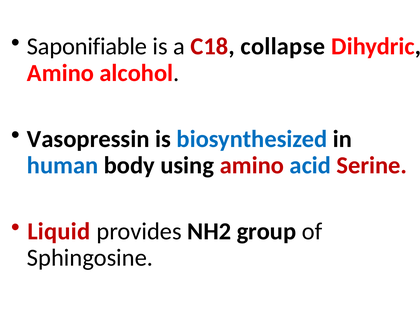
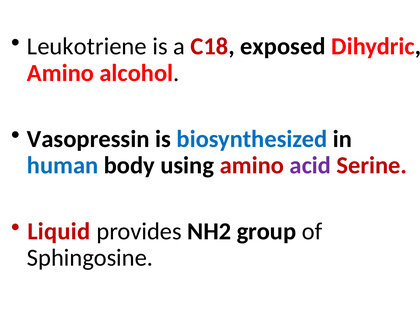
Saponifiable: Saponifiable -> Leukotriene
collapse: collapse -> exposed
acid colour: blue -> purple
